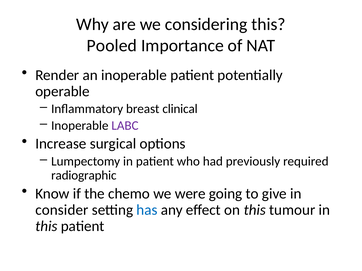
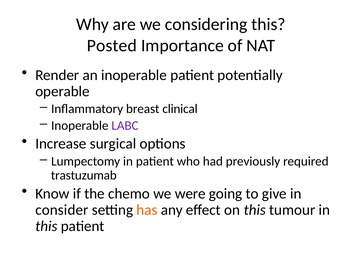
Pooled: Pooled -> Posted
radiographic: radiographic -> trastuzumab
has colour: blue -> orange
